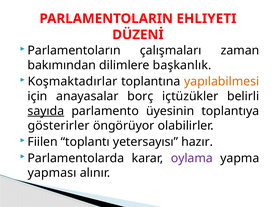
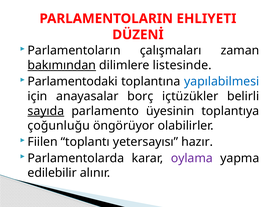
bakımından underline: none -> present
başkanlık: başkanlık -> listesinde
Koşmaktadırlar: Koşmaktadırlar -> Parlamentodaki
yapılabilmesi colour: orange -> blue
gösterirler: gösterirler -> çoğunluğu
yapması: yapması -> edilebilir
